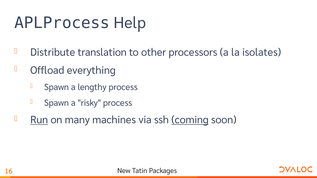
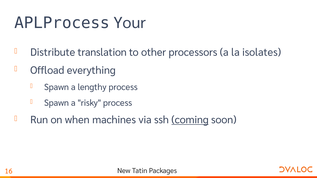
Help: Help -> Your
Run underline: present -> none
many: many -> when
